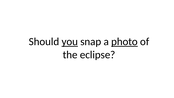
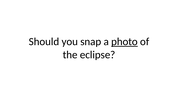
you underline: present -> none
